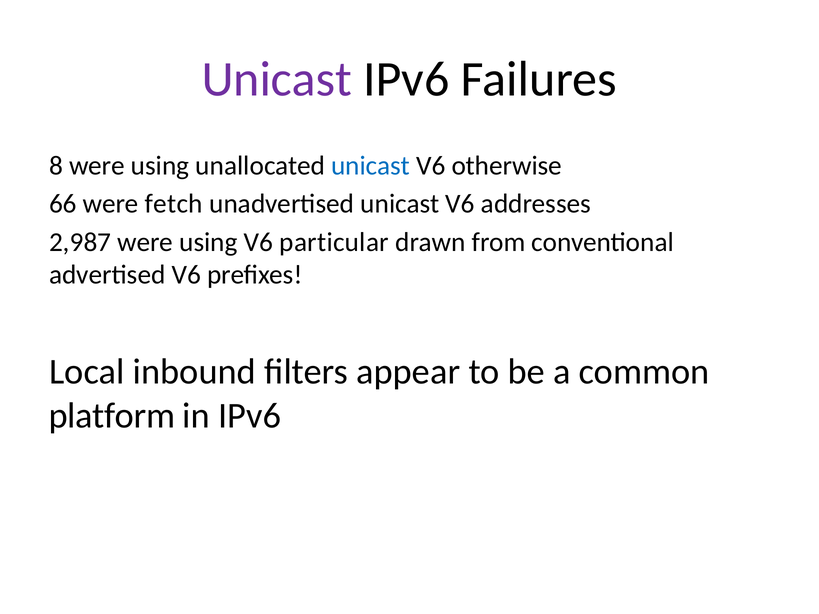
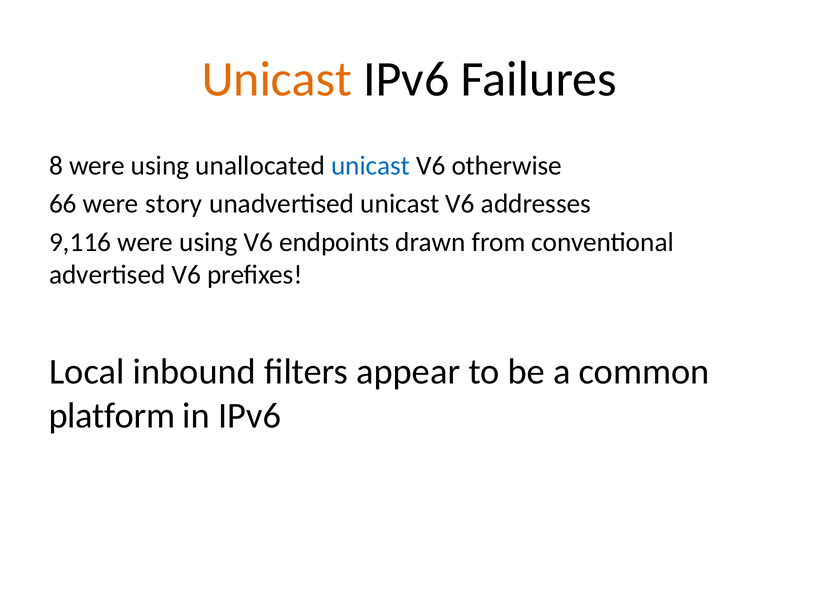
Unicast at (277, 79) colour: purple -> orange
fetch: fetch -> story
2,987: 2,987 -> 9,116
particular: particular -> endpoints
